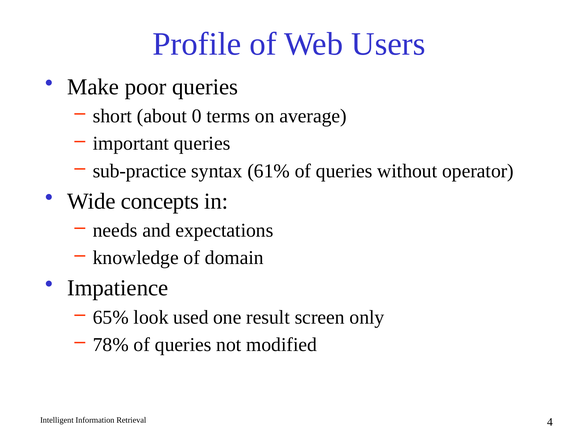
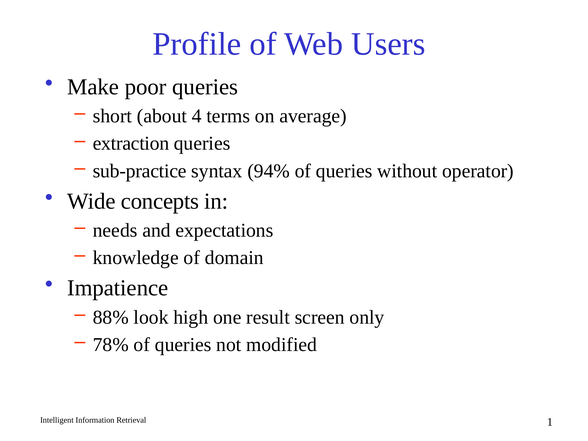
0: 0 -> 4
important: important -> extraction
61%: 61% -> 94%
65%: 65% -> 88%
used: used -> high
4: 4 -> 1
